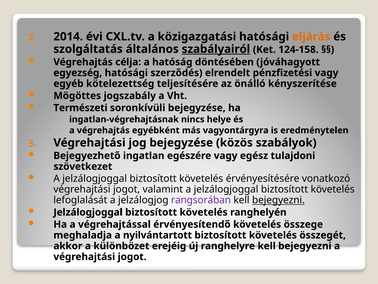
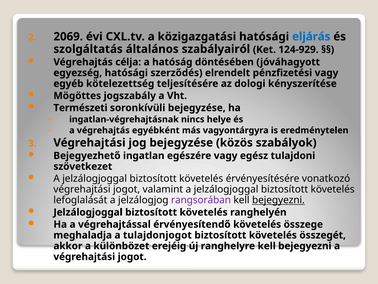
2014: 2014 -> 2069
eljárás colour: orange -> blue
szabályairól underline: present -> none
124-158: 124-158 -> 124-929
önálló: önálló -> dologi
nyilvántartott: nyilvántartott -> tulajdonjogot
